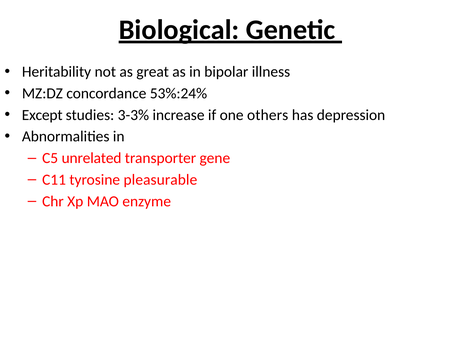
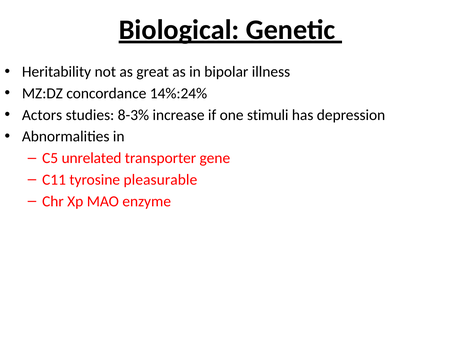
53%:24%: 53%:24% -> 14%:24%
Except: Except -> Actors
3-3%: 3-3% -> 8-3%
others: others -> stimuli
